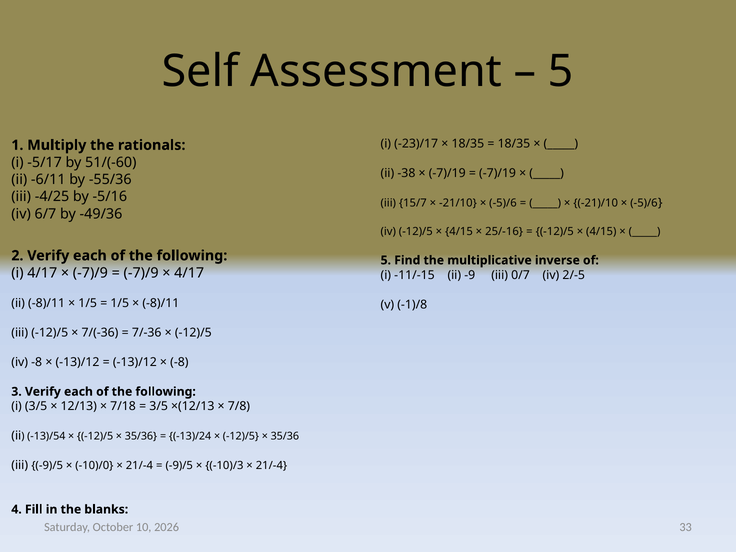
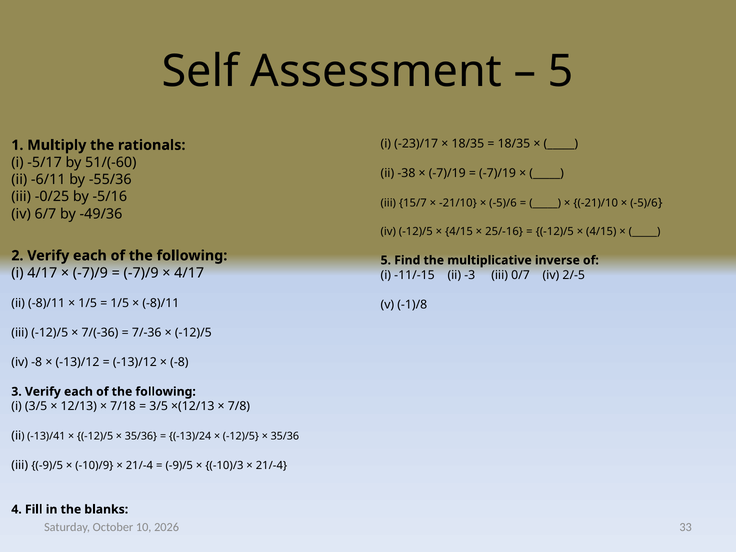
-4/25: -4/25 -> -0/25
-9: -9 -> -3
-13)/54: -13)/54 -> -13)/41
-10)/0: -10)/0 -> -10)/9
